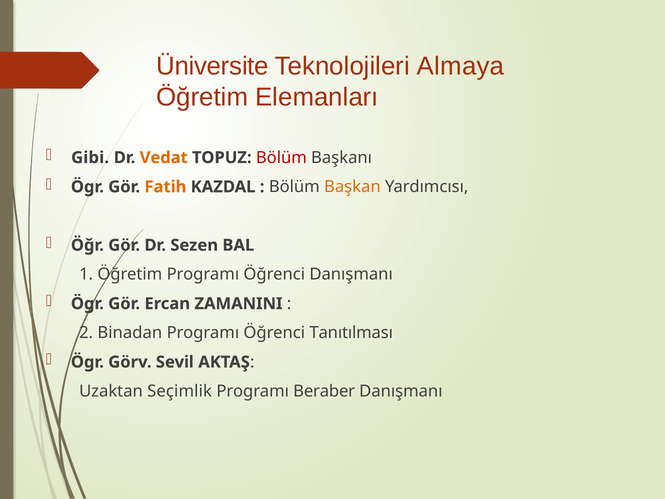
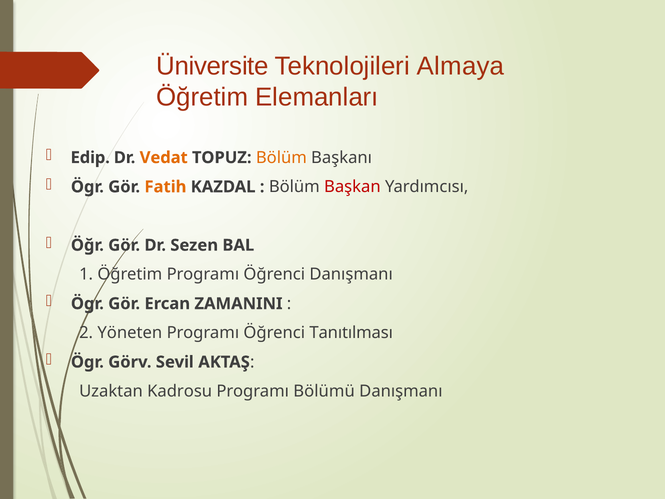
Gibi: Gibi -> Edip
Bölüm at (281, 158) colour: red -> orange
Başkan colour: orange -> red
Binadan: Binadan -> Yöneten
Seçimlik: Seçimlik -> Kadrosu
Beraber: Beraber -> Bölümü
